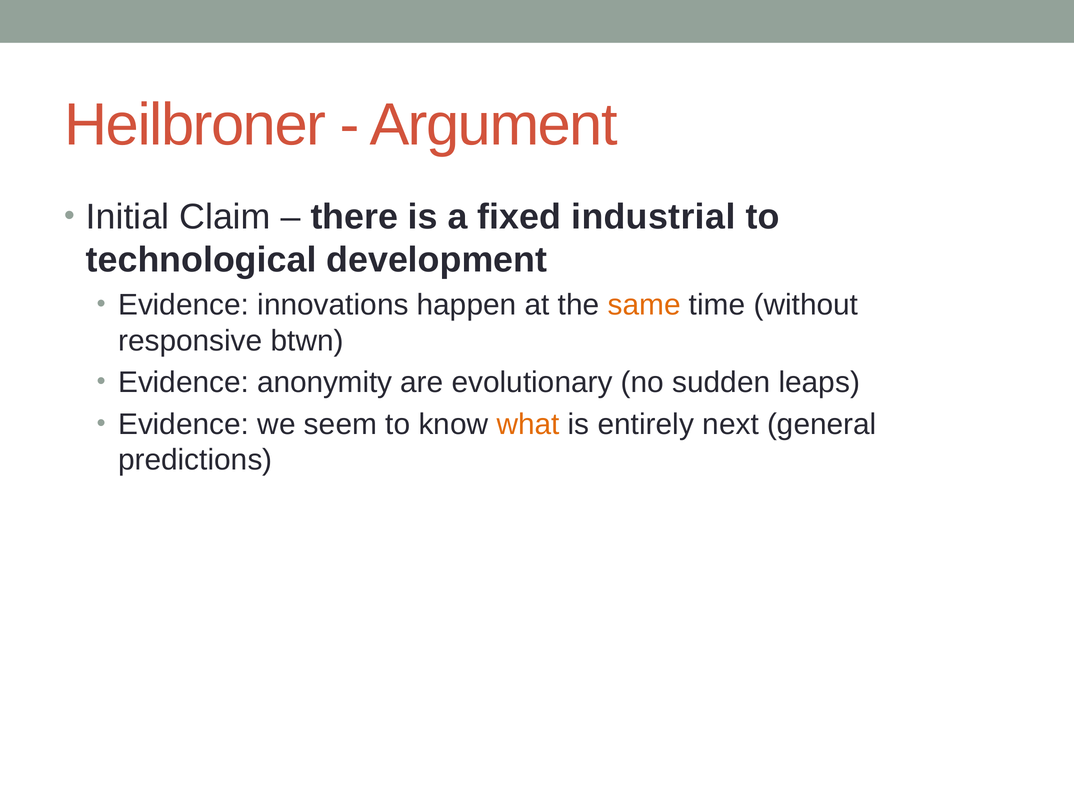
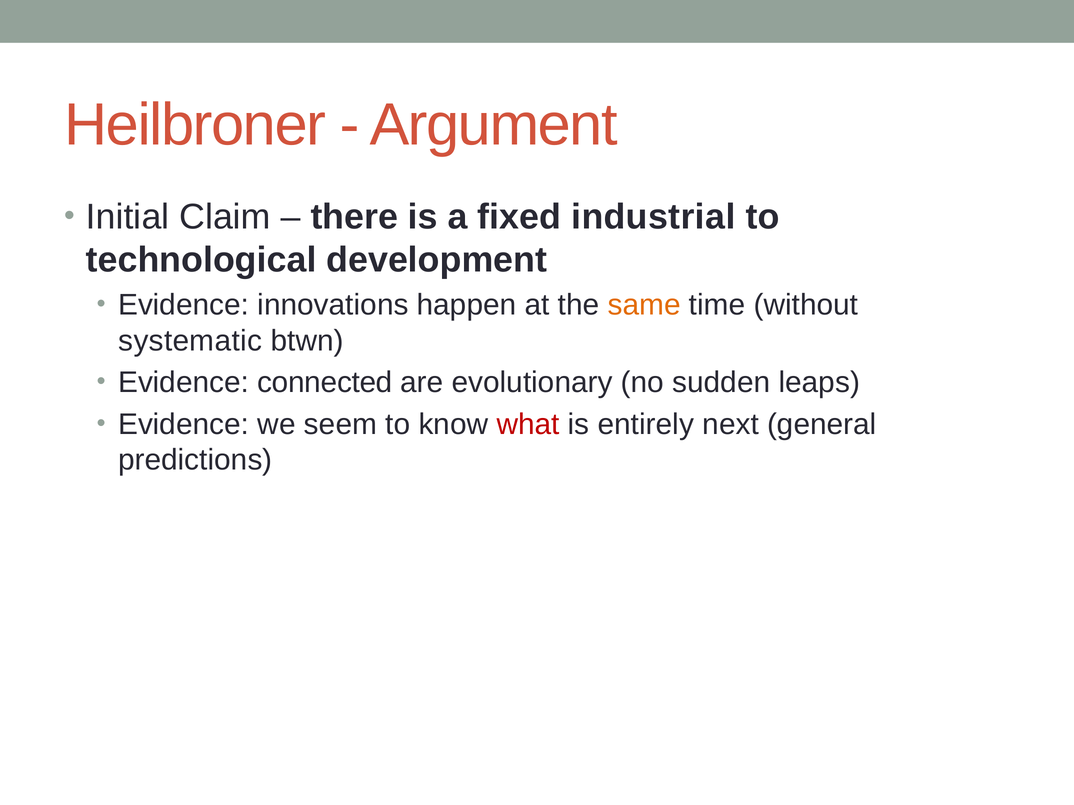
responsive: responsive -> systematic
anonymity: anonymity -> connected
what colour: orange -> red
